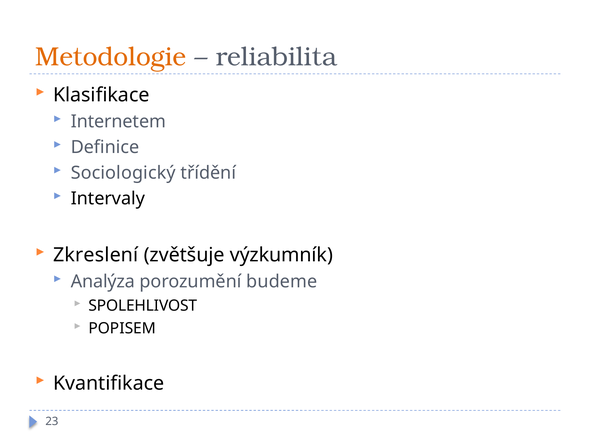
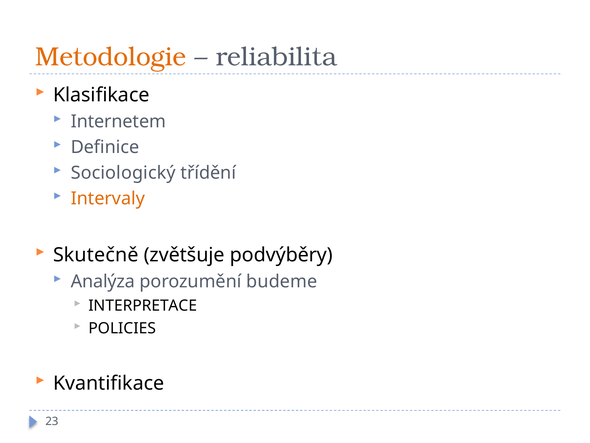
Intervaly colour: black -> orange
Zkreslení: Zkreslení -> Skutečně
výzkumník: výzkumník -> podvýběry
SPOLEHLIVOST: SPOLEHLIVOST -> INTERPRETACE
POPISEM: POPISEM -> POLICIES
